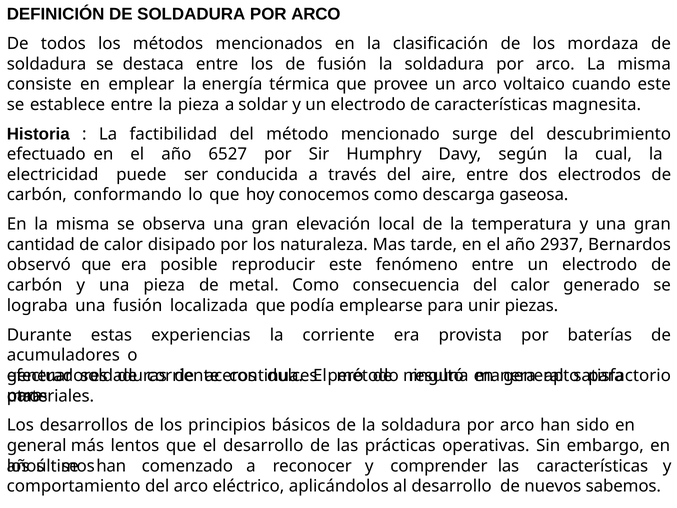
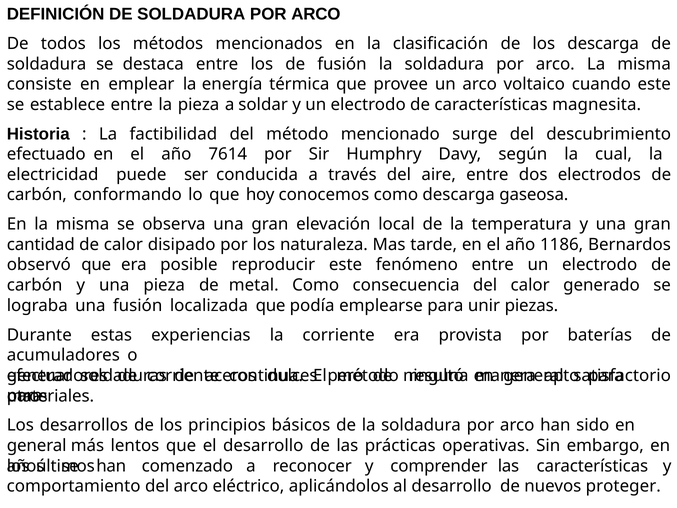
los mordaza: mordaza -> descarga
6527: 6527 -> 7614
2937: 2937 -> 1186
sabemos: sabemos -> proteger
